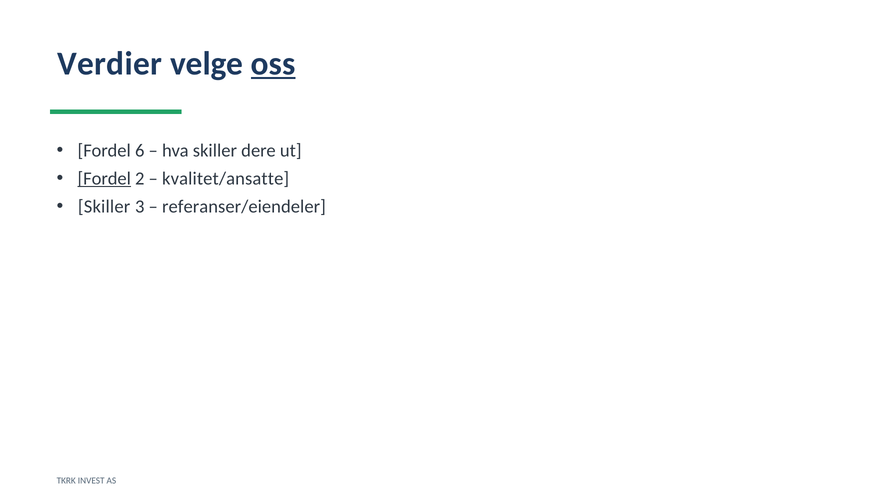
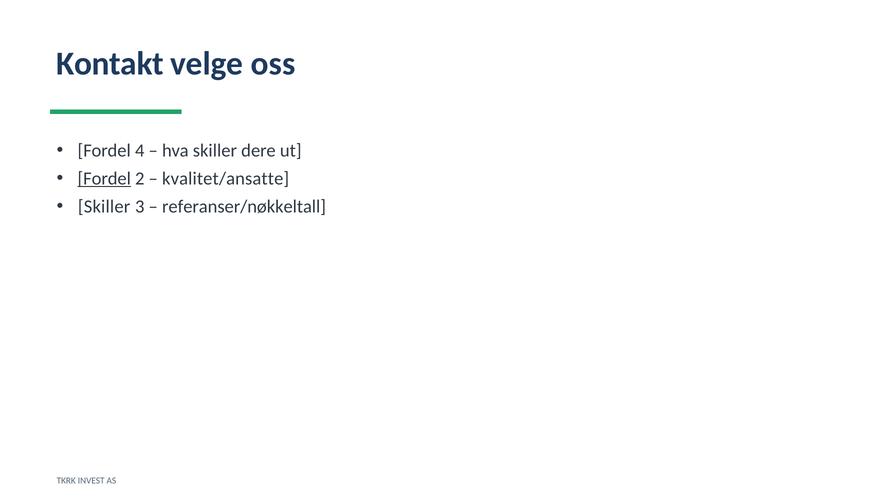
Verdier: Verdier -> Kontakt
oss underline: present -> none
6: 6 -> 4
referanser/eiendeler: referanser/eiendeler -> referanser/nøkkeltall
